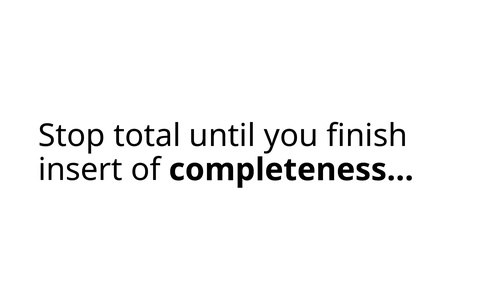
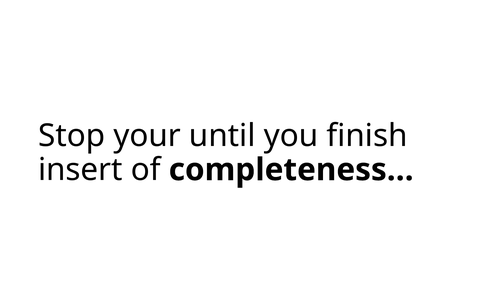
total: total -> your
